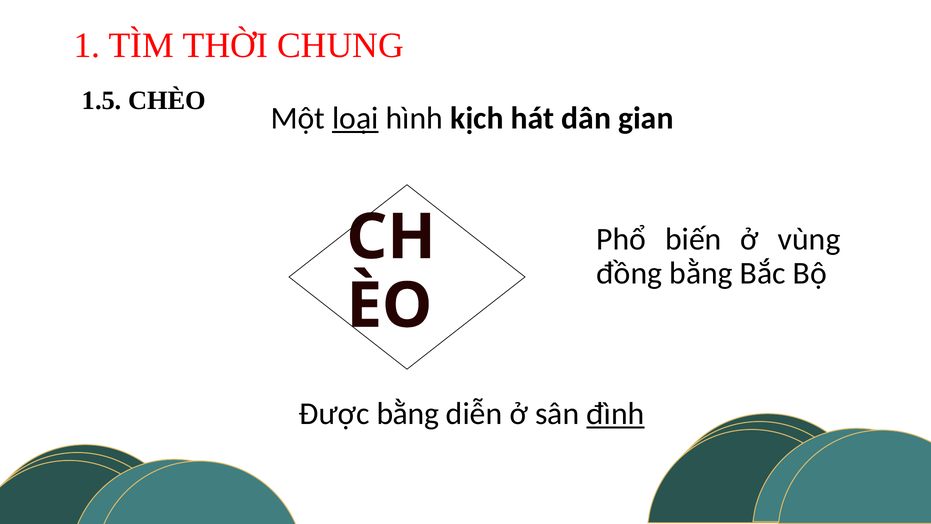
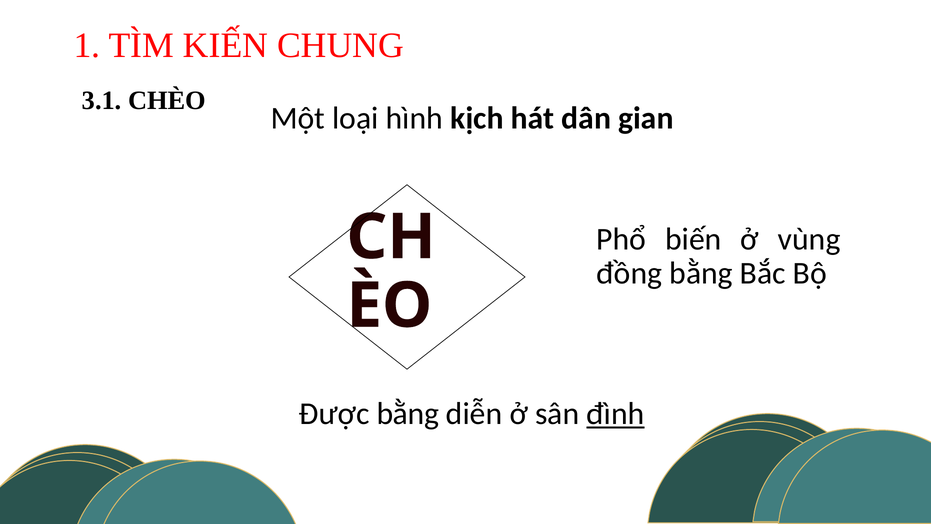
THỜI: THỜI -> KIẾN
1.5: 1.5 -> 3.1
loại underline: present -> none
